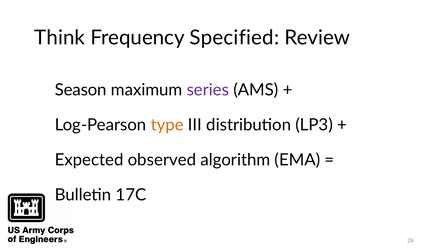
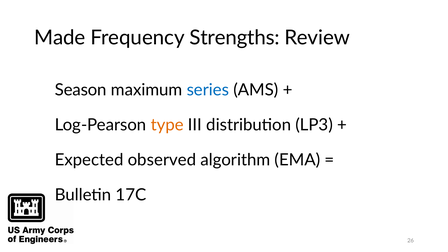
Think: Think -> Made
Specified: Specified -> Strengths
series colour: purple -> blue
